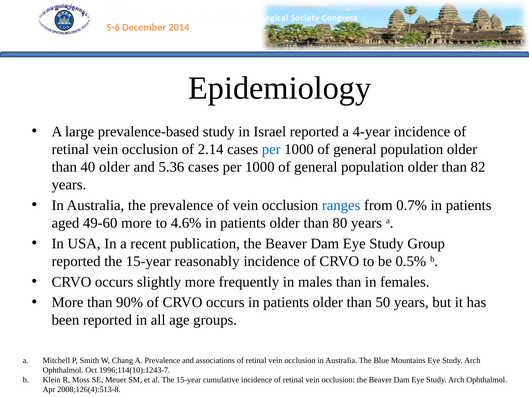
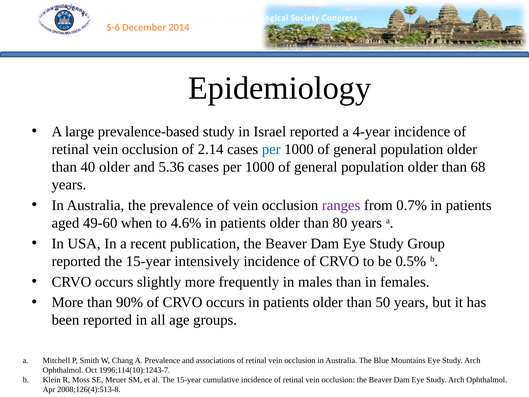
82: 82 -> 68
ranges colour: blue -> purple
49-60 more: more -> when
reasonably: reasonably -> intensively
